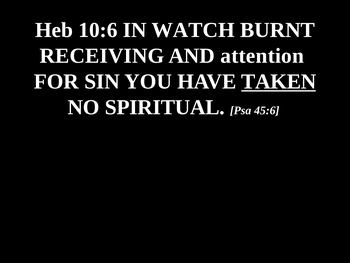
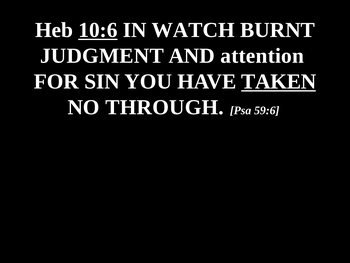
10:6 underline: none -> present
RECEIVING: RECEIVING -> JUDGMENT
SPIRITUAL: SPIRITUAL -> THROUGH
45:6: 45:6 -> 59:6
